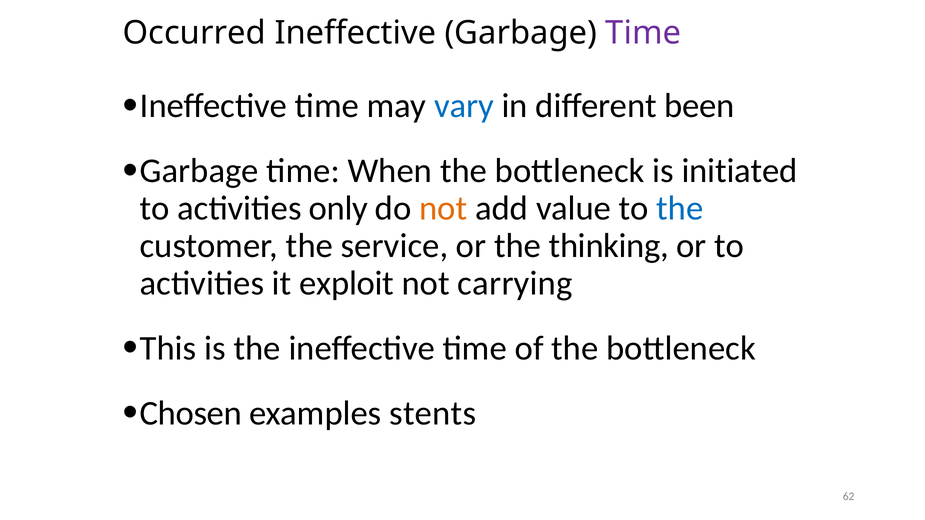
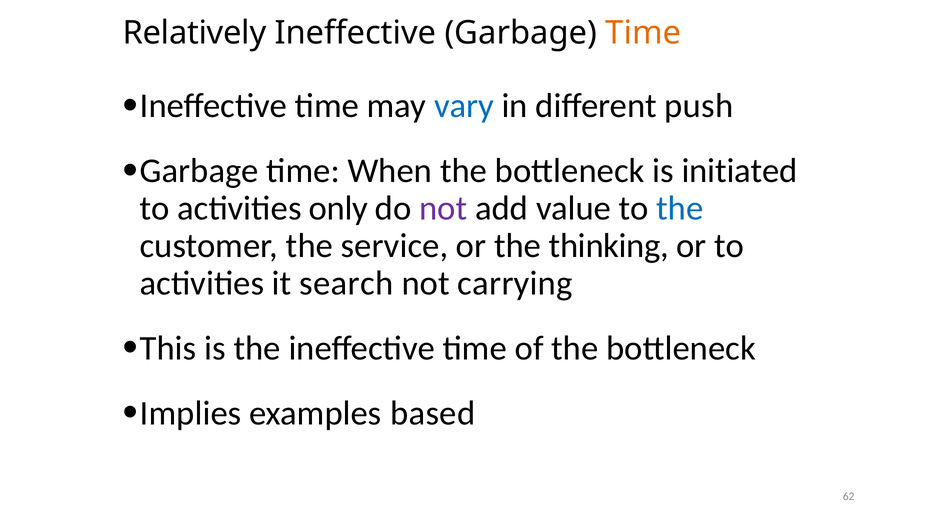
Occurred: Occurred -> Relatively
Time at (643, 33) colour: purple -> orange
been: been -> push
not at (443, 209) colour: orange -> purple
exploit: exploit -> search
Chosen: Chosen -> Implies
stents: stents -> based
